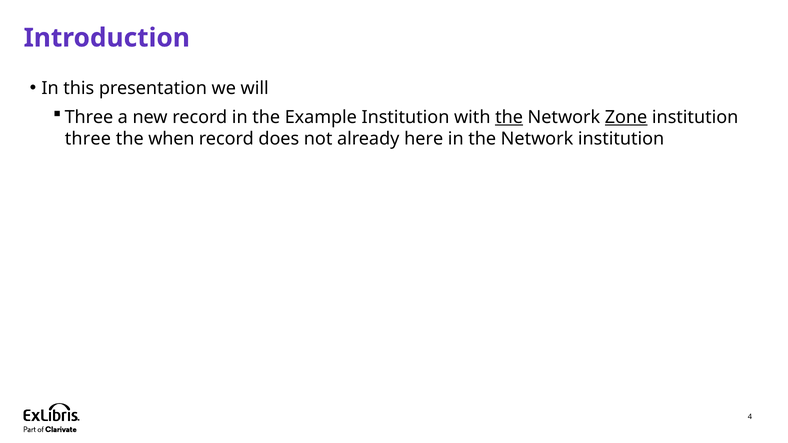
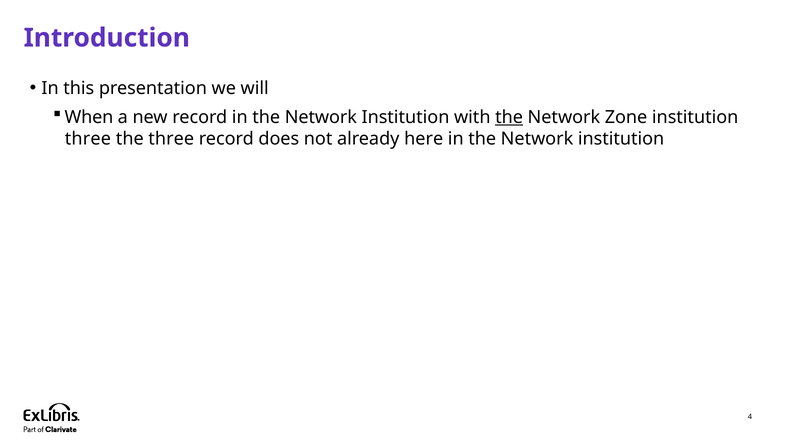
Three at (89, 117): Three -> When
record in the Example: Example -> Network
Zone underline: present -> none
the when: when -> three
